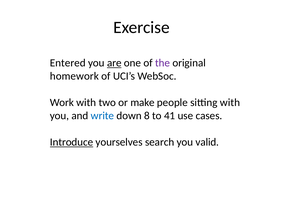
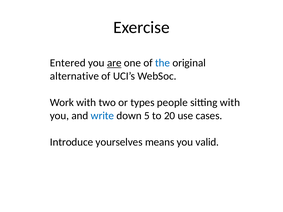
the colour: purple -> blue
homework: homework -> alternative
make: make -> types
8: 8 -> 5
41: 41 -> 20
Introduce underline: present -> none
search: search -> means
